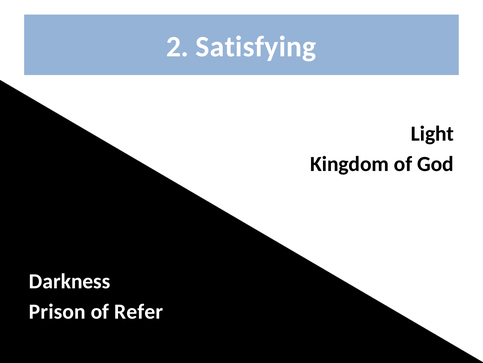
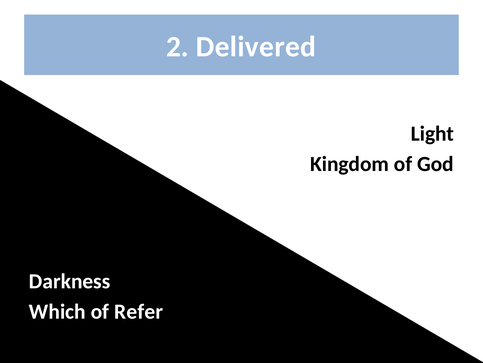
Satisfying: Satisfying -> Delivered
Prison: Prison -> Which
